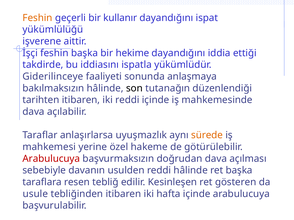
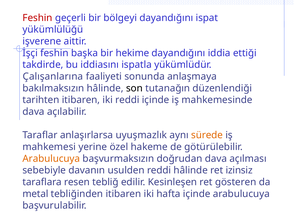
Feshin at (37, 18) colour: orange -> red
kullanır: kullanır -> bölgeyi
Giderilinceye: Giderilinceye -> Çalışanlarına
Arabulucuya at (51, 159) colour: red -> orange
ret başka: başka -> izinsiz
usule: usule -> metal
